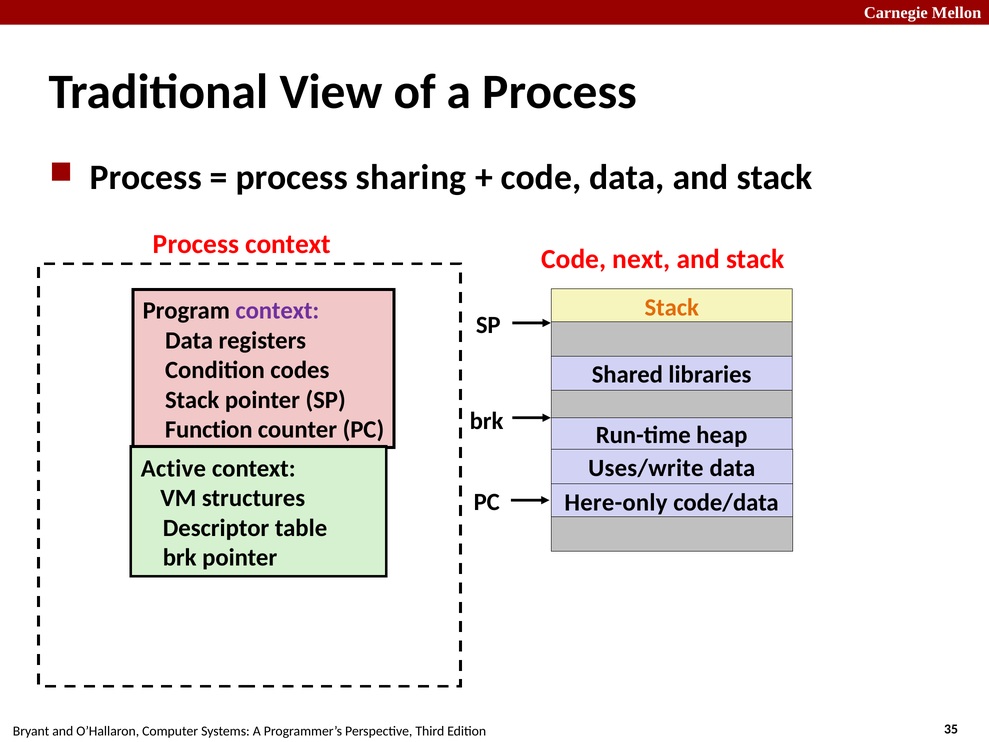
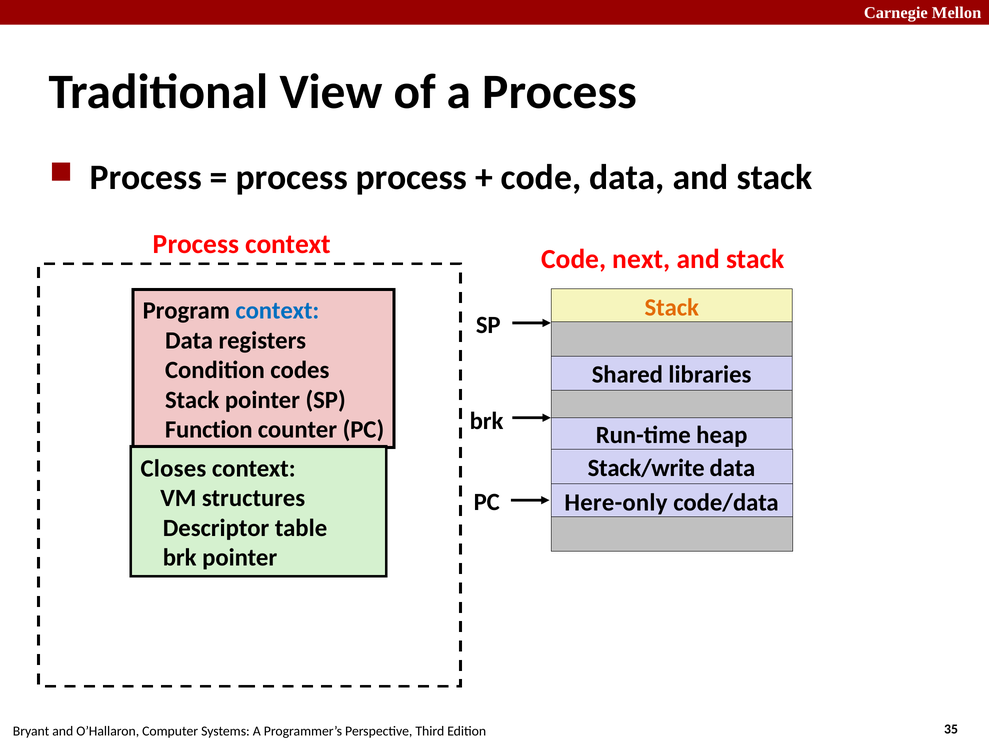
process sharing: sharing -> process
context at (277, 311) colour: purple -> blue
Uses/write: Uses/write -> Stack/write
Active: Active -> Closes
